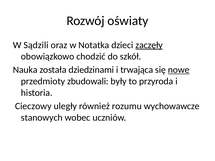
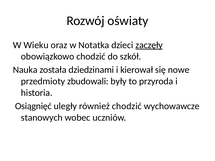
Sądzili: Sądzili -> Wieku
trwająca: trwająca -> kierował
nowe underline: present -> none
Cieczowy: Cieczowy -> Osiągnięć
również rozumu: rozumu -> chodzić
